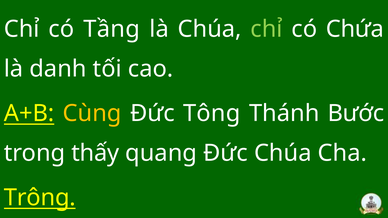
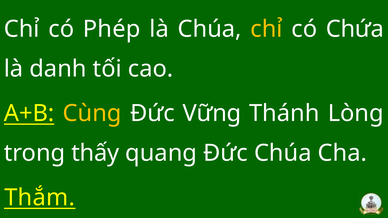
Tầng: Tầng -> Phép
chỉ at (266, 29) colour: light green -> yellow
Tông: Tông -> Vững
Bước: Bước -> Lòng
Trông: Trông -> Thắm
